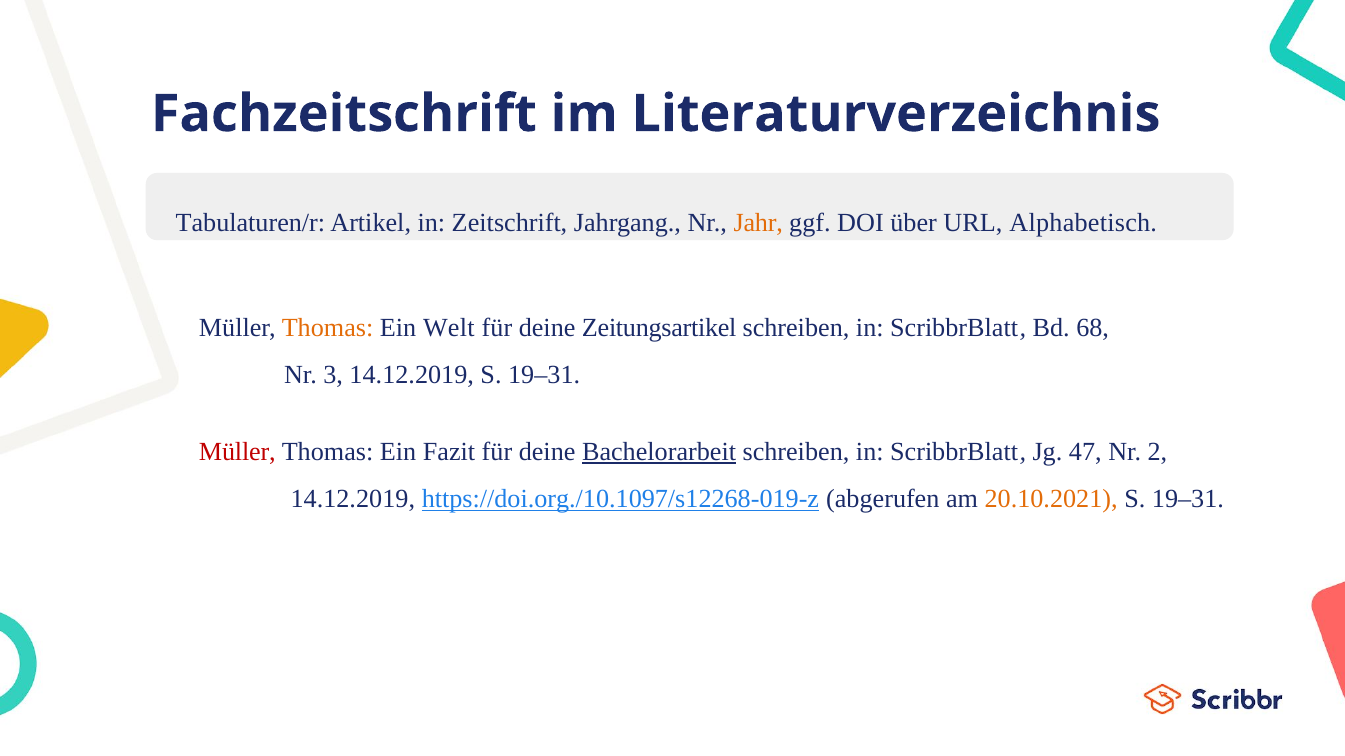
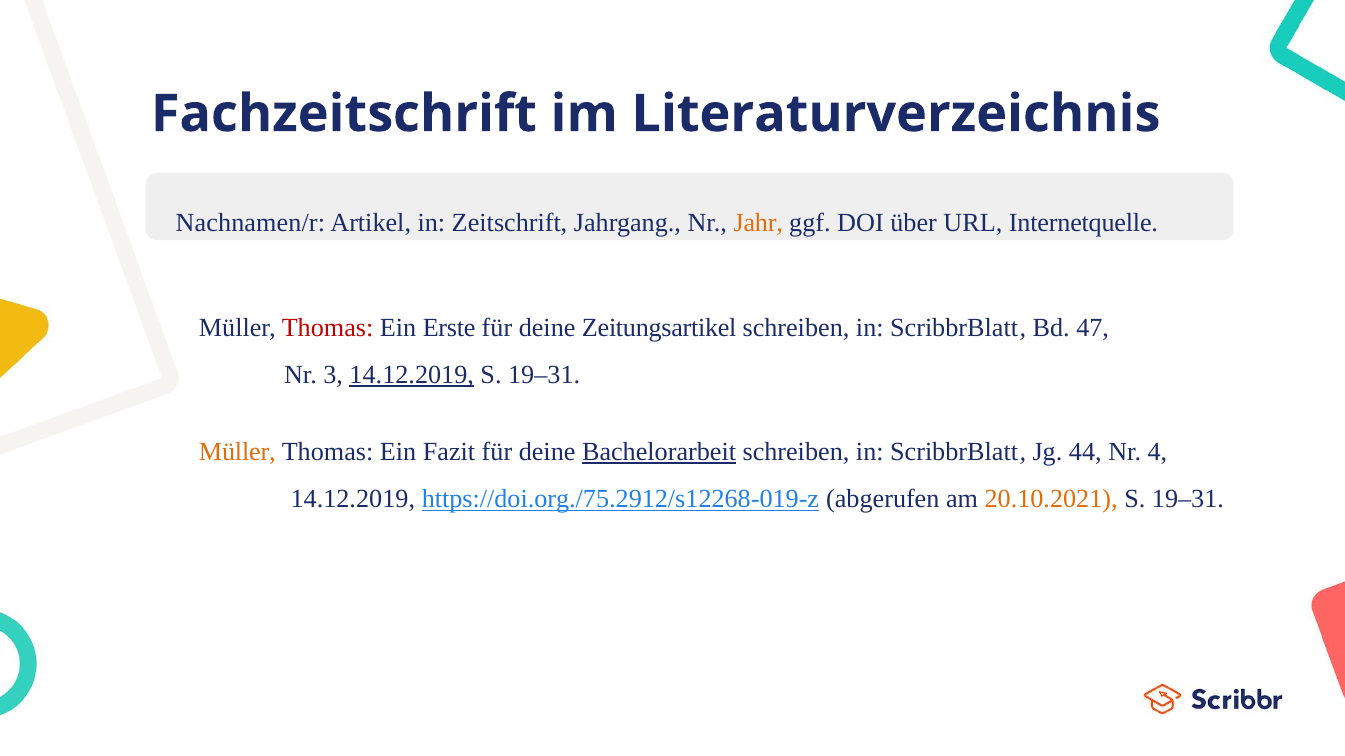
Tabulaturen/r: Tabulaturen/r -> Nachnamen/r
Alphabetisch: Alphabetisch -> Internetquelle
Thomas at (328, 328) colour: orange -> red
Welt: Welt -> Erste
68: 68 -> 47
14.12.2019 at (412, 375) underline: none -> present
Müller at (237, 452) colour: red -> orange
47: 47 -> 44
2: 2 -> 4
https://doi.org./10.1097/s12268-019-z: https://doi.org./10.1097/s12268-019-z -> https://doi.org./75.2912/s12268-019-z
